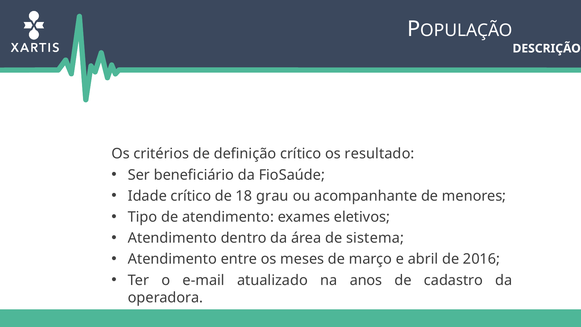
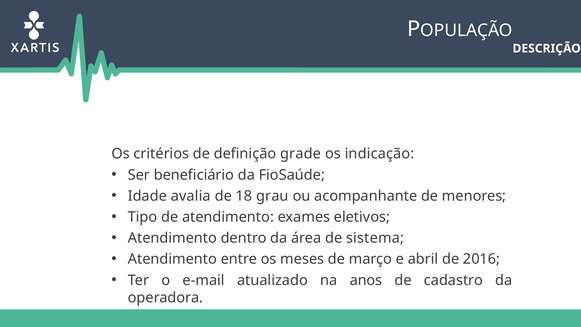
definição crítico: crítico -> grade
resultado: resultado -> indicação
Idade crítico: crítico -> avalia
